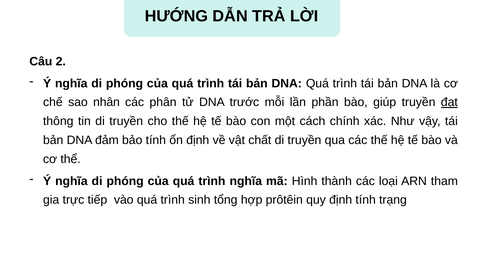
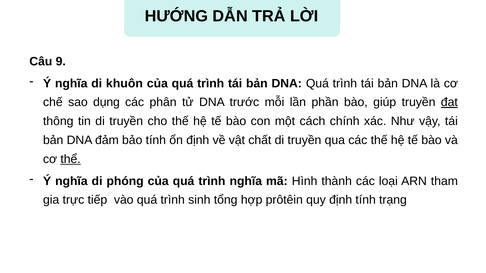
2: 2 -> 9
phóng at (125, 83): phóng -> khuôn
nhân: nhân -> dụng
thể underline: none -> present
